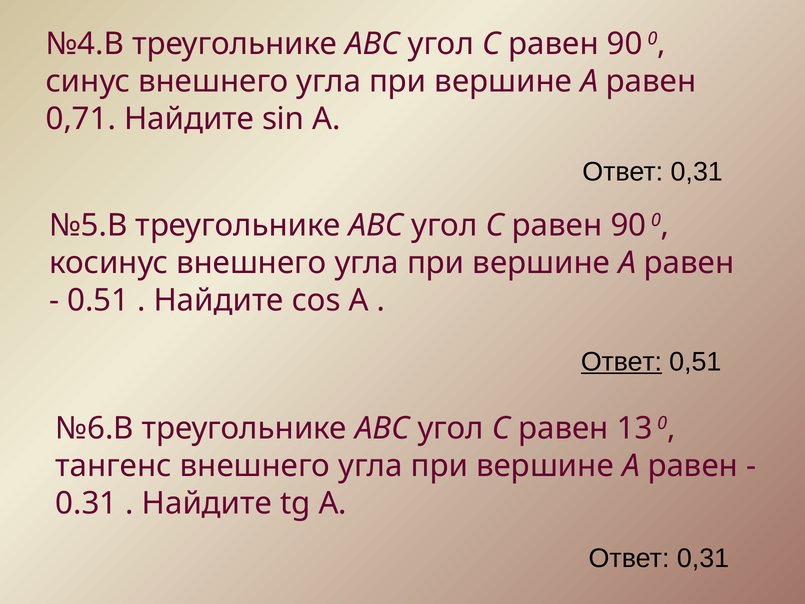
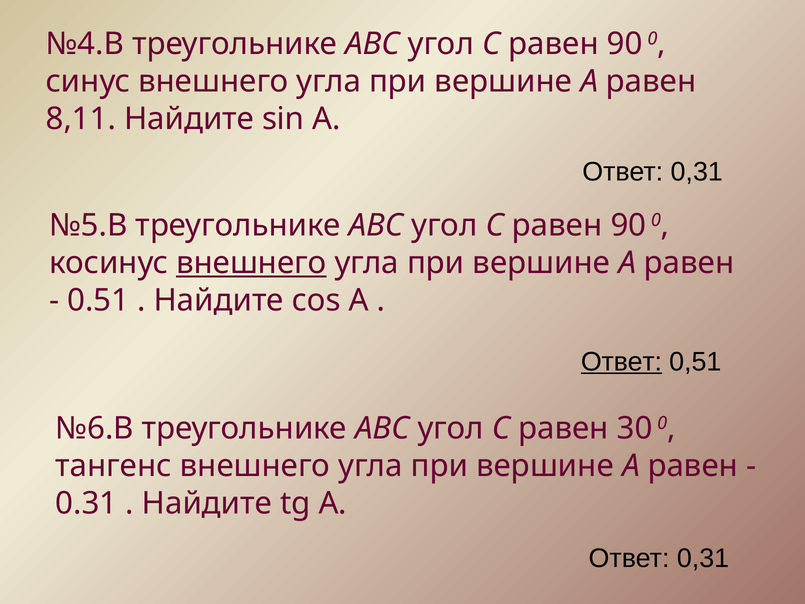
0,71: 0,71 -> 8,11
внешнего at (251, 263) underline: none -> present
13: 13 -> 30
